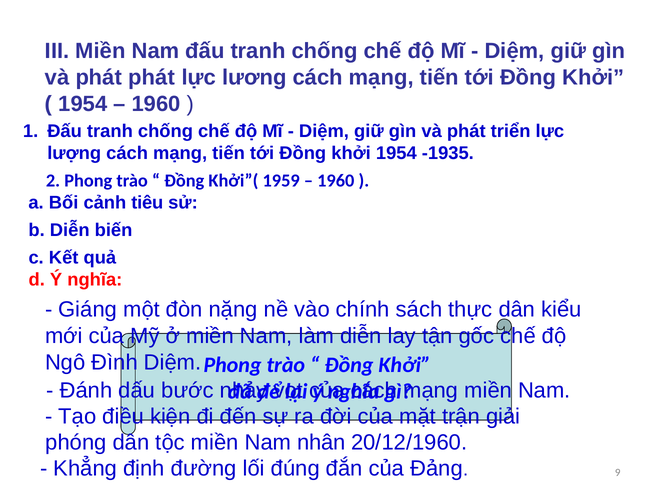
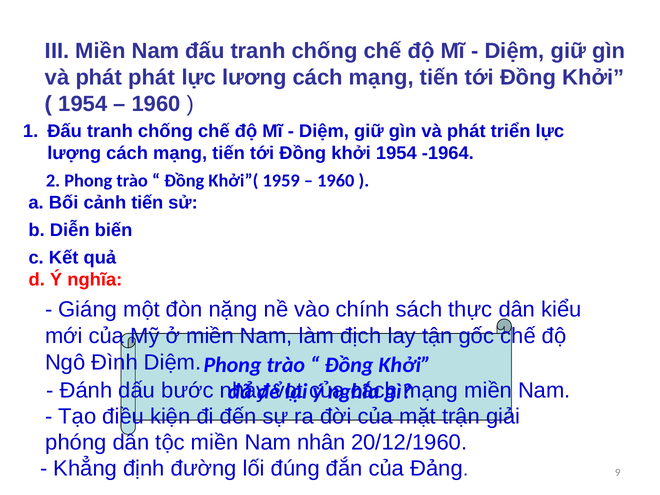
-1935: -1935 -> -1964
cảnh tiêu: tiêu -> tiến
làm diễn: diễn -> địch
